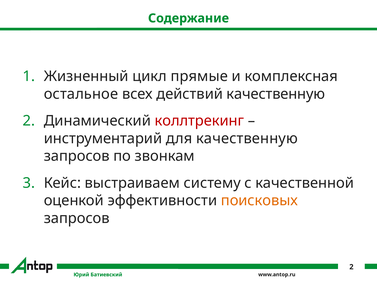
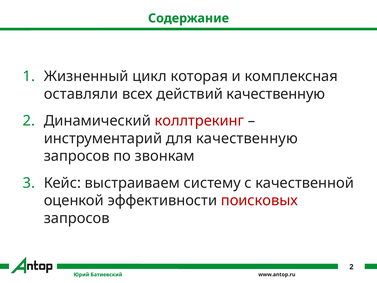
прямые: прямые -> которая
остальное: остальное -> оставляли
поисковых colour: orange -> red
